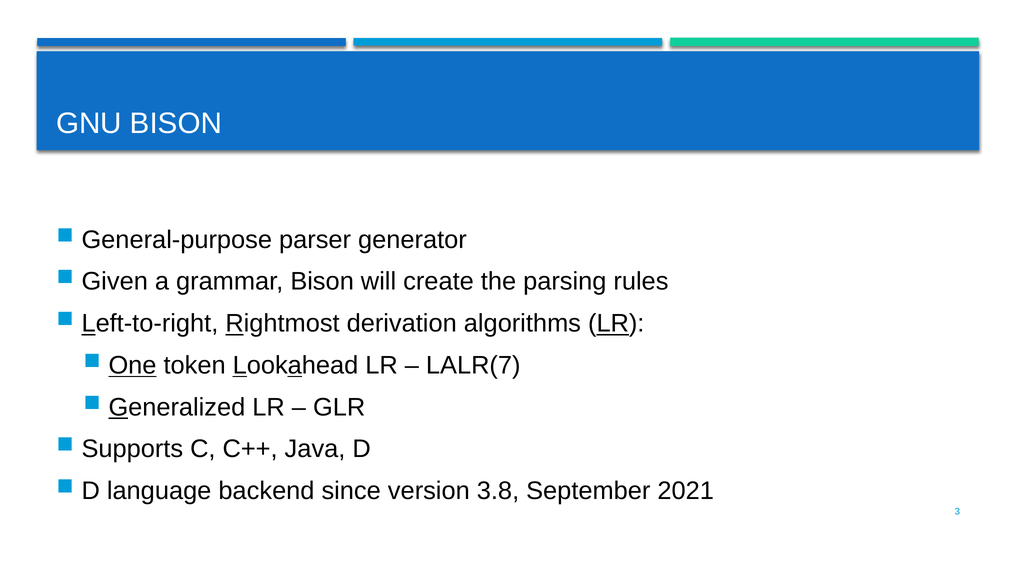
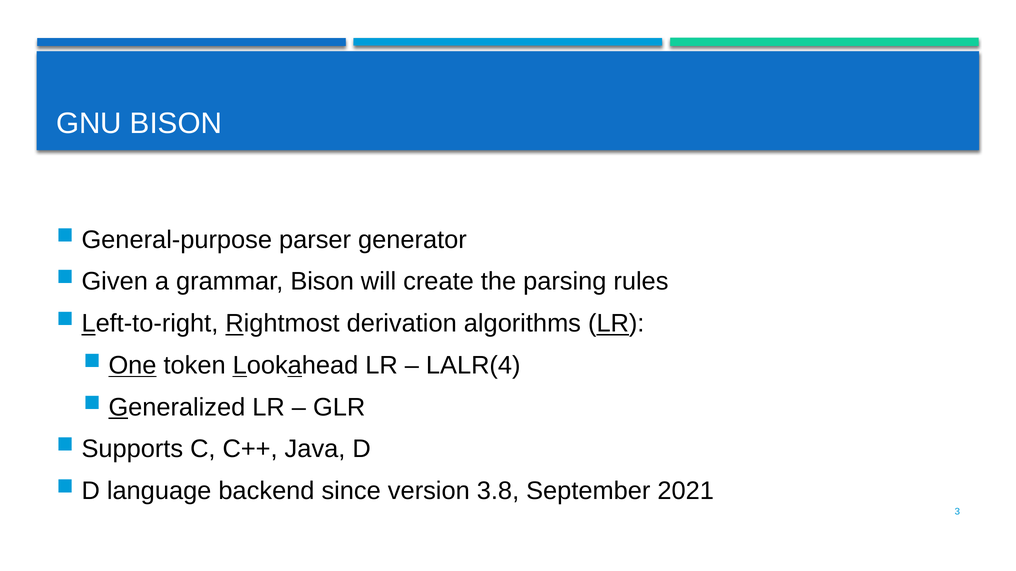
LALR(7: LALR(7 -> LALR(4
